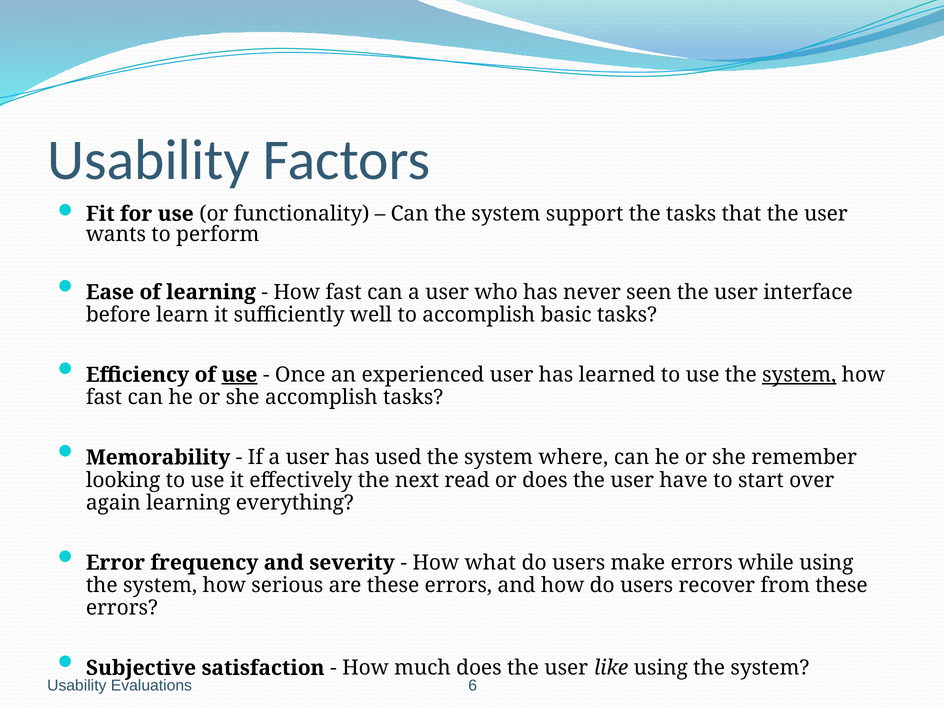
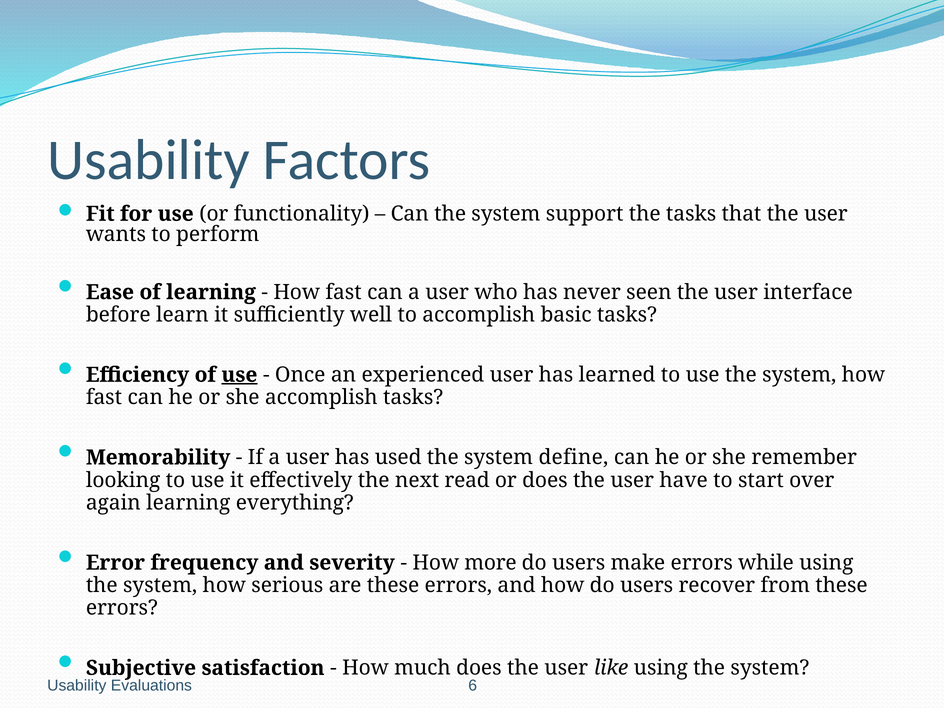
system at (799, 375) underline: present -> none
where: where -> define
what: what -> more
